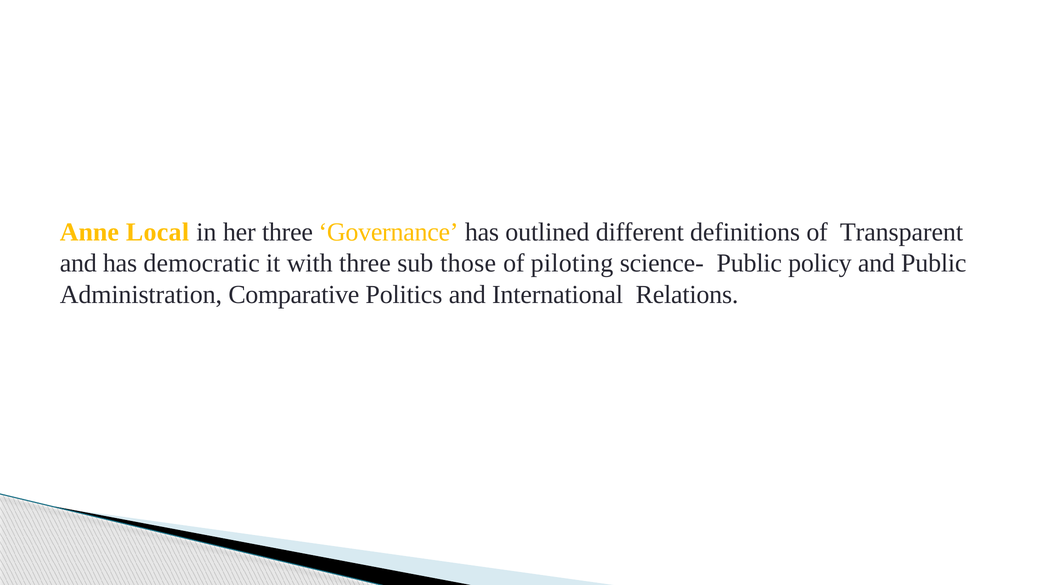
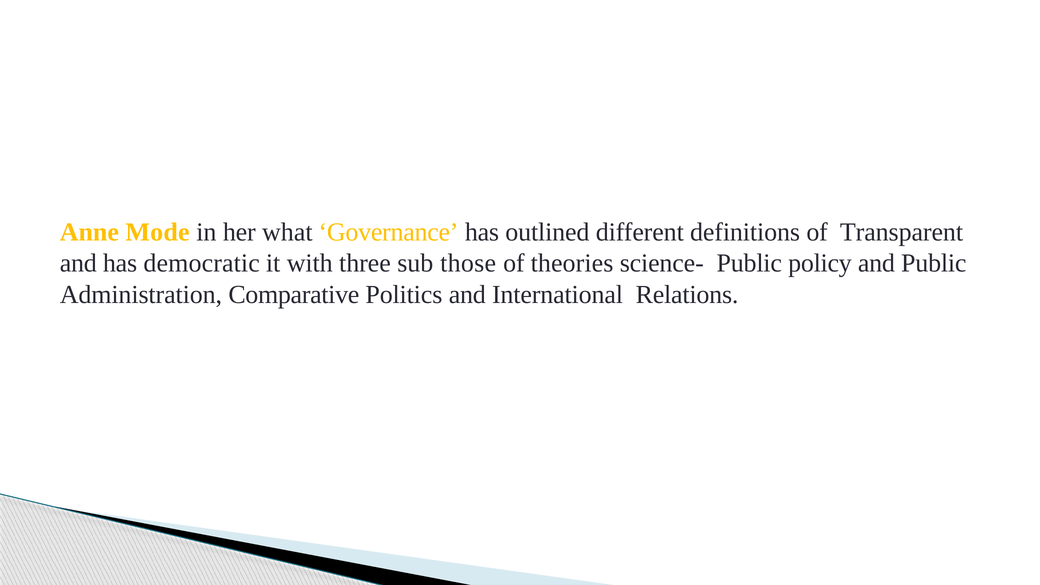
Local: Local -> Mode
her three: three -> what
piloting: piloting -> theories
